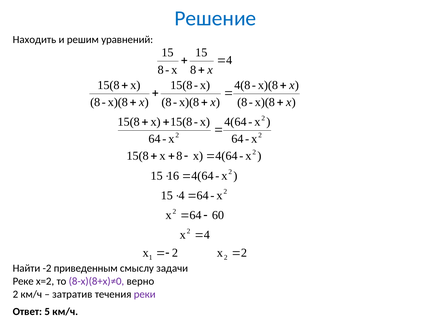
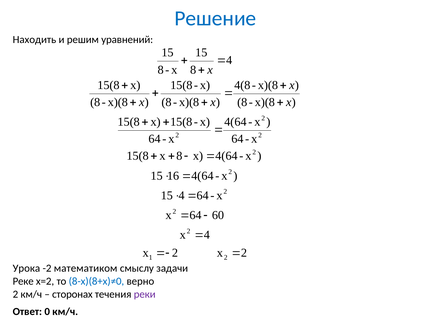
Найти: Найти -> Урока
приведенным: приведенным -> математиком
8-х)(8+х)≠0 colour: purple -> blue
затратив: затратив -> сторонах
5: 5 -> 0
